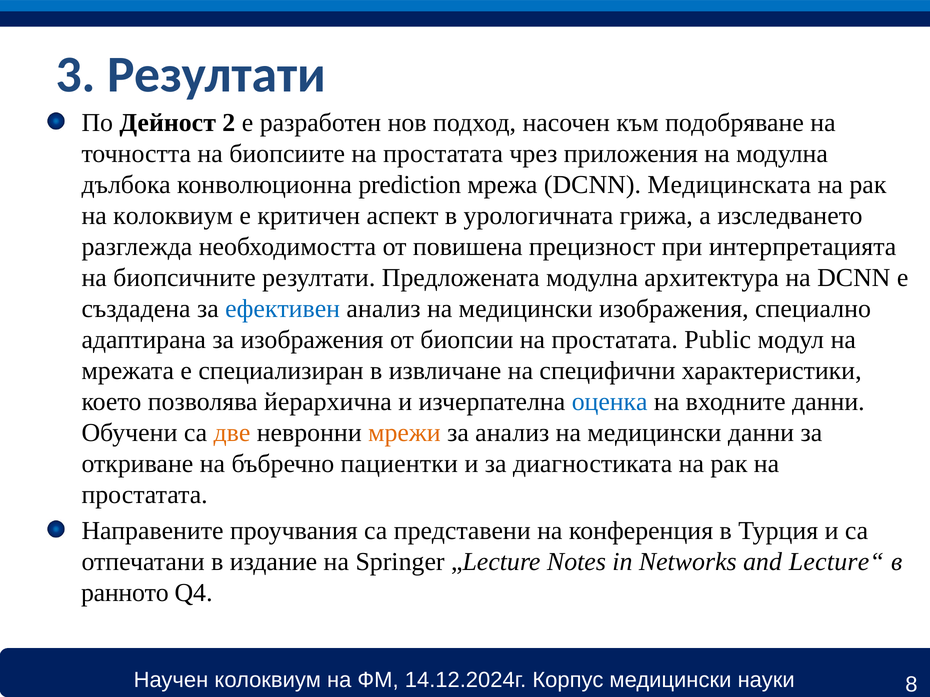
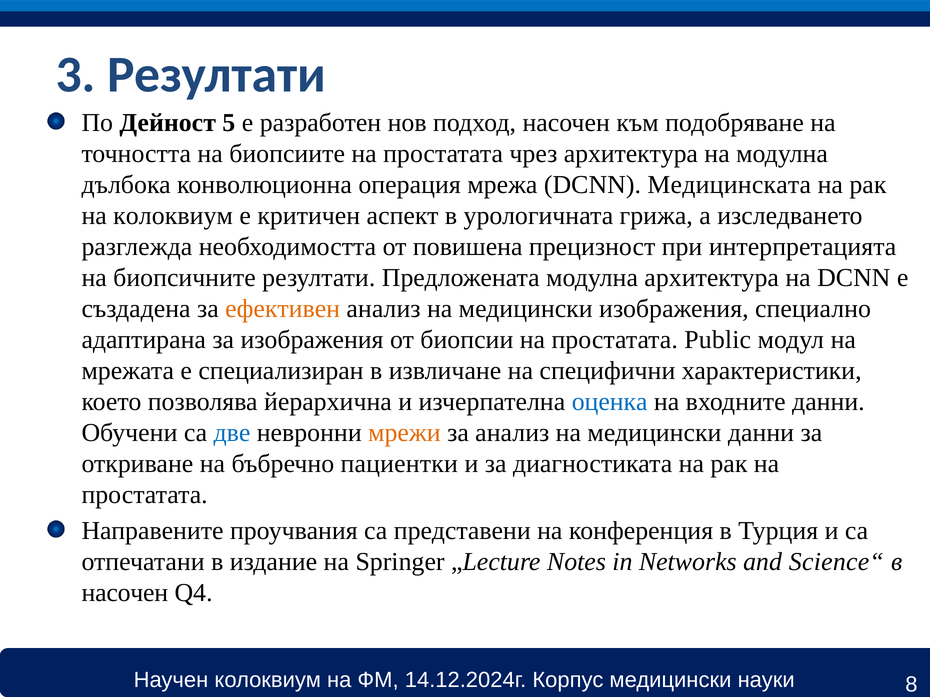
2: 2 -> 5
чрез приложения: приложения -> архитектура
prediction: prediction -> операция
ефективен colour: blue -> orange
две colour: orange -> blue
Lecture“: Lecture“ -> Science“
ранното at (125, 593): ранното -> насочен
